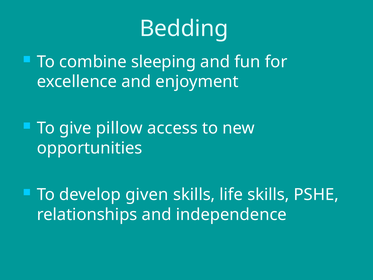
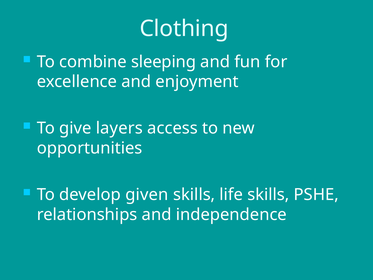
Bedding: Bedding -> Clothing
pillow: pillow -> layers
